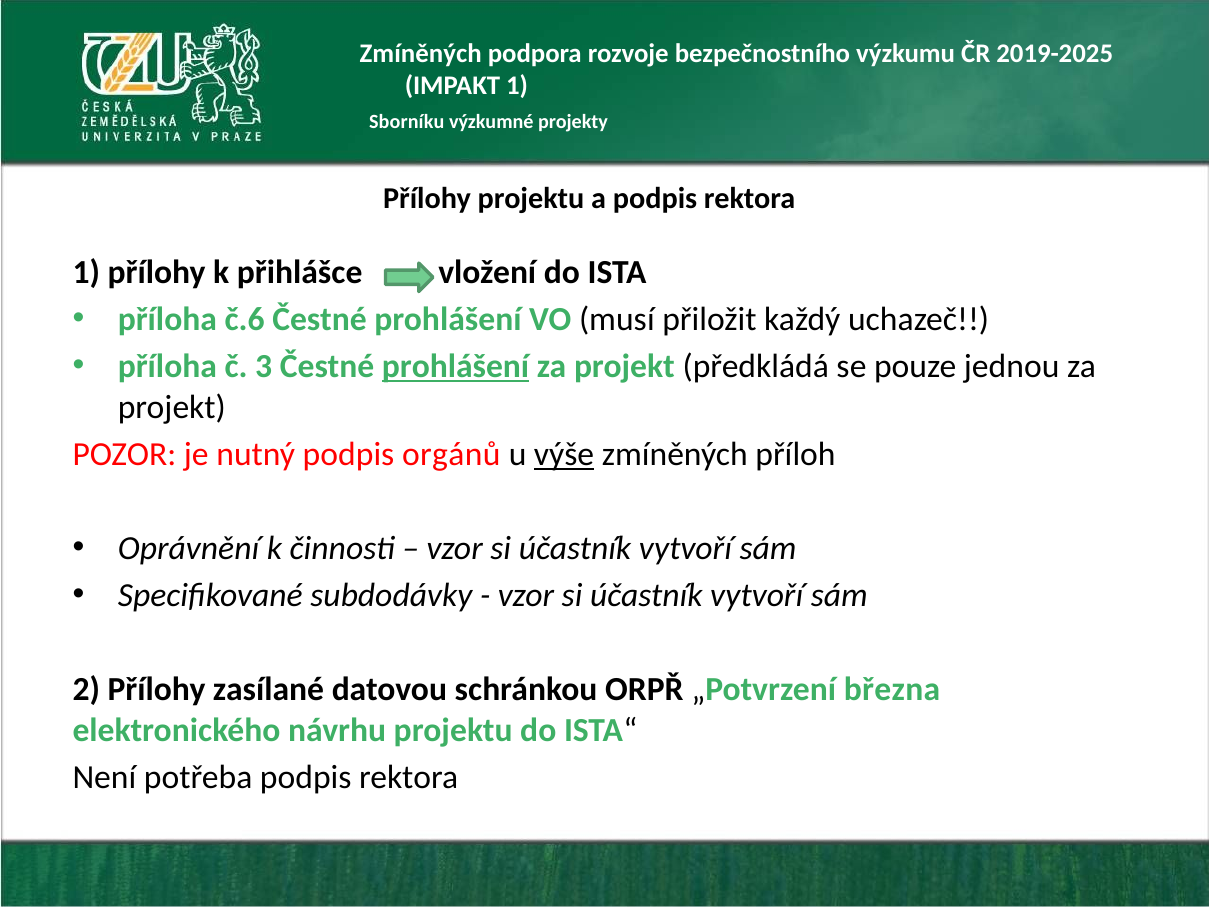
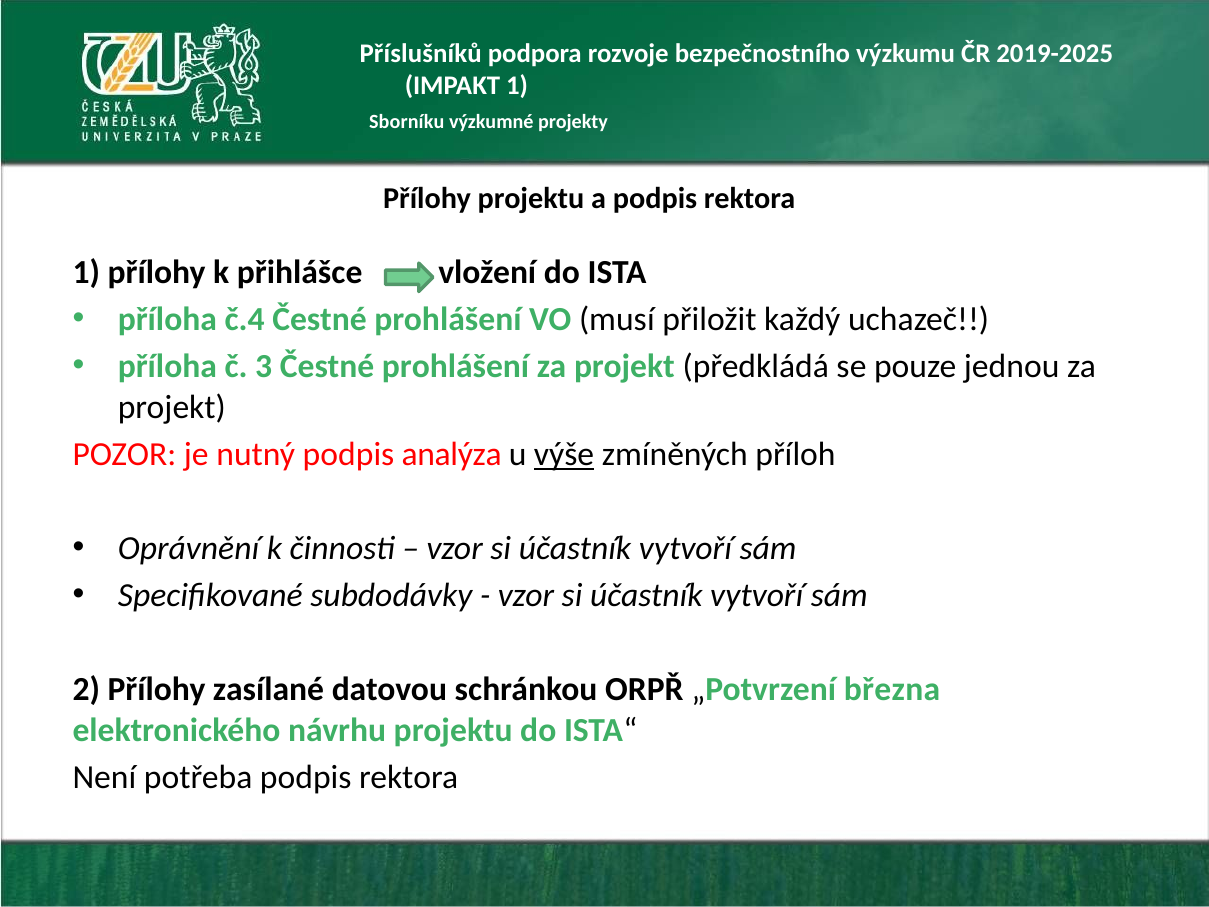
Zmíněných at (421, 53): Zmíněných -> Příslušníků
č.6: č.6 -> č.4
prohlášení at (456, 367) underline: present -> none
orgánů: orgánů -> analýza
